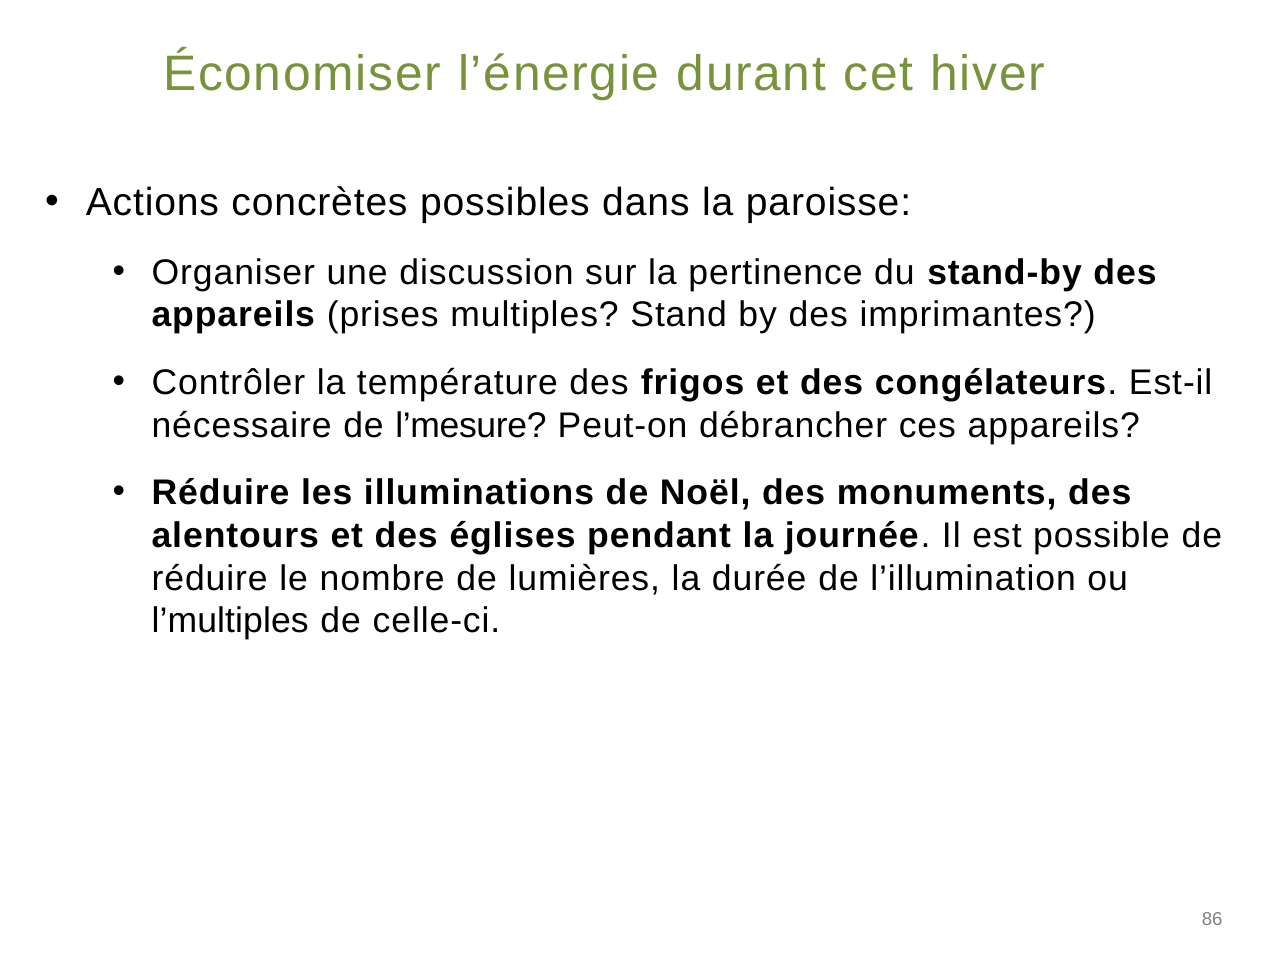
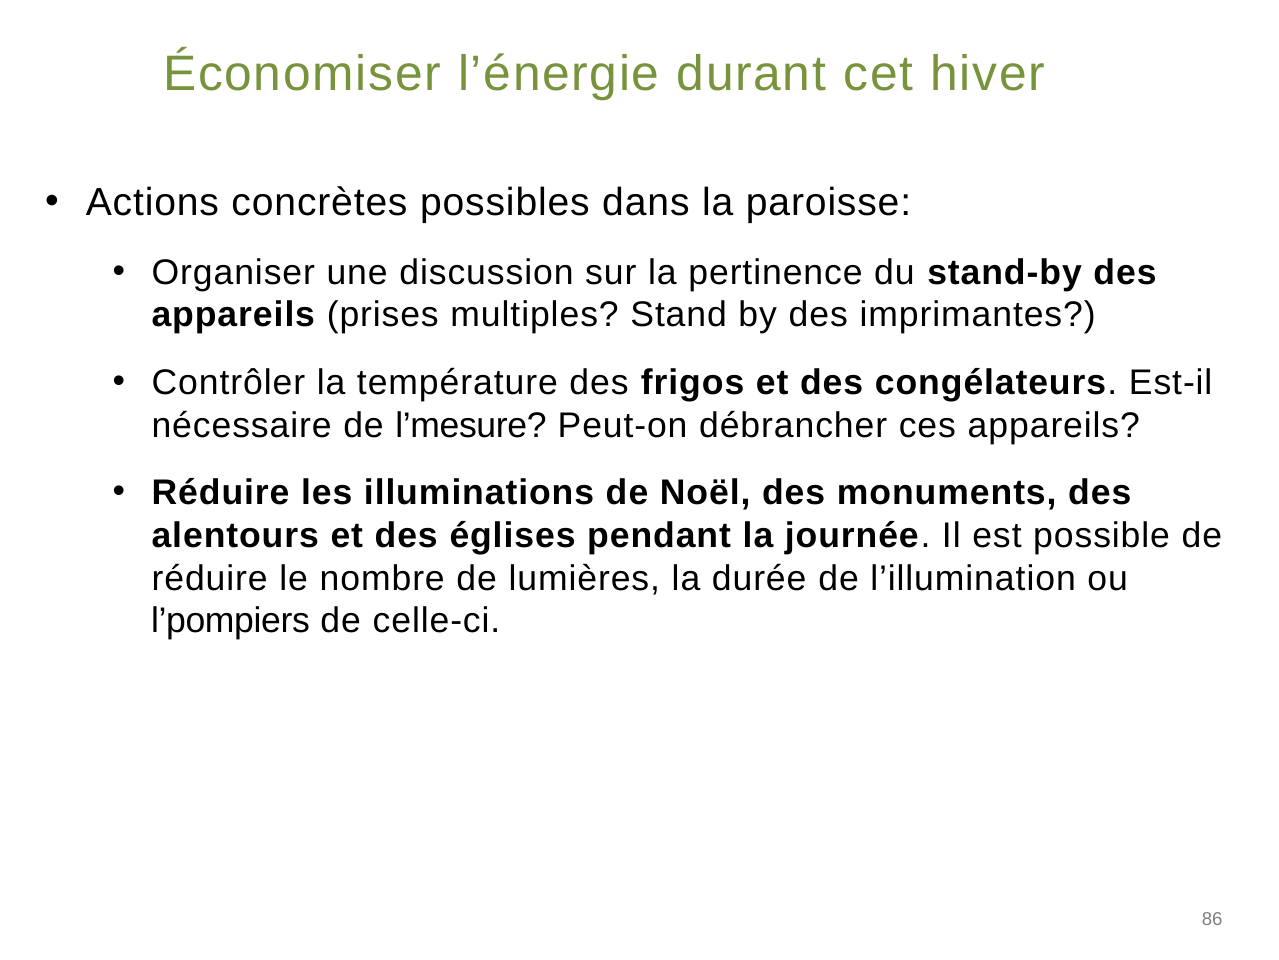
l’multiples: l’multiples -> l’pompiers
